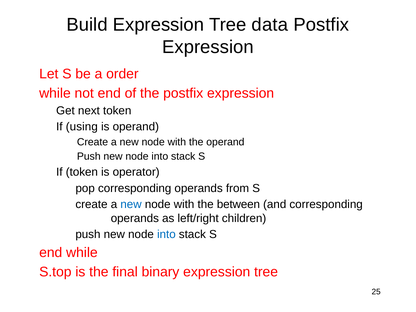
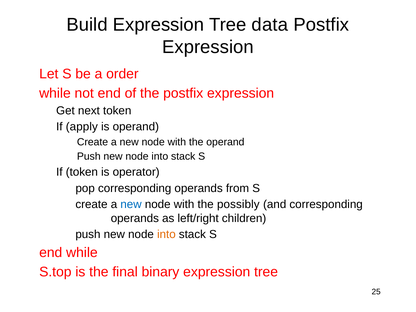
using: using -> apply
between: between -> possibly
into at (166, 234) colour: blue -> orange
